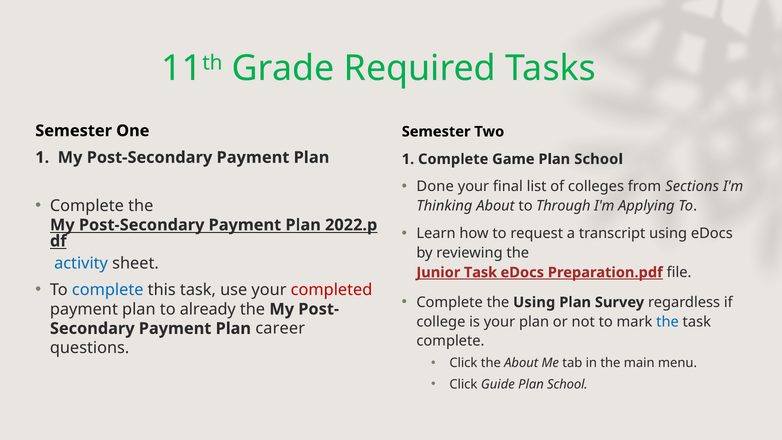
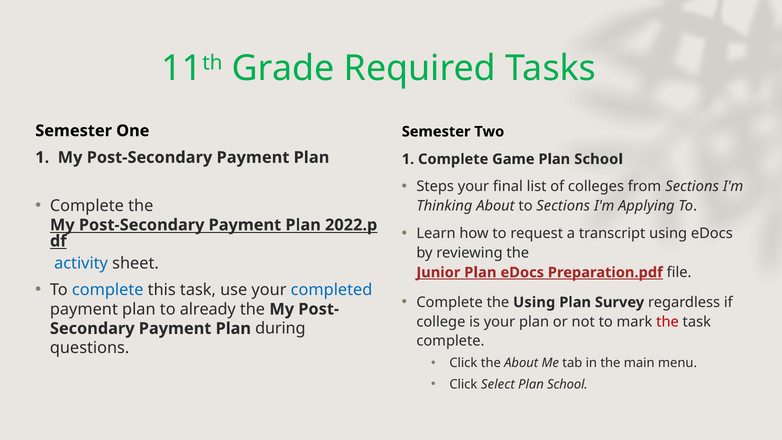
Done: Done -> Steps
to Through: Through -> Sections
Junior Task: Task -> Plan
completed colour: red -> blue
the at (668, 322) colour: blue -> red
career: career -> during
Guide: Guide -> Select
